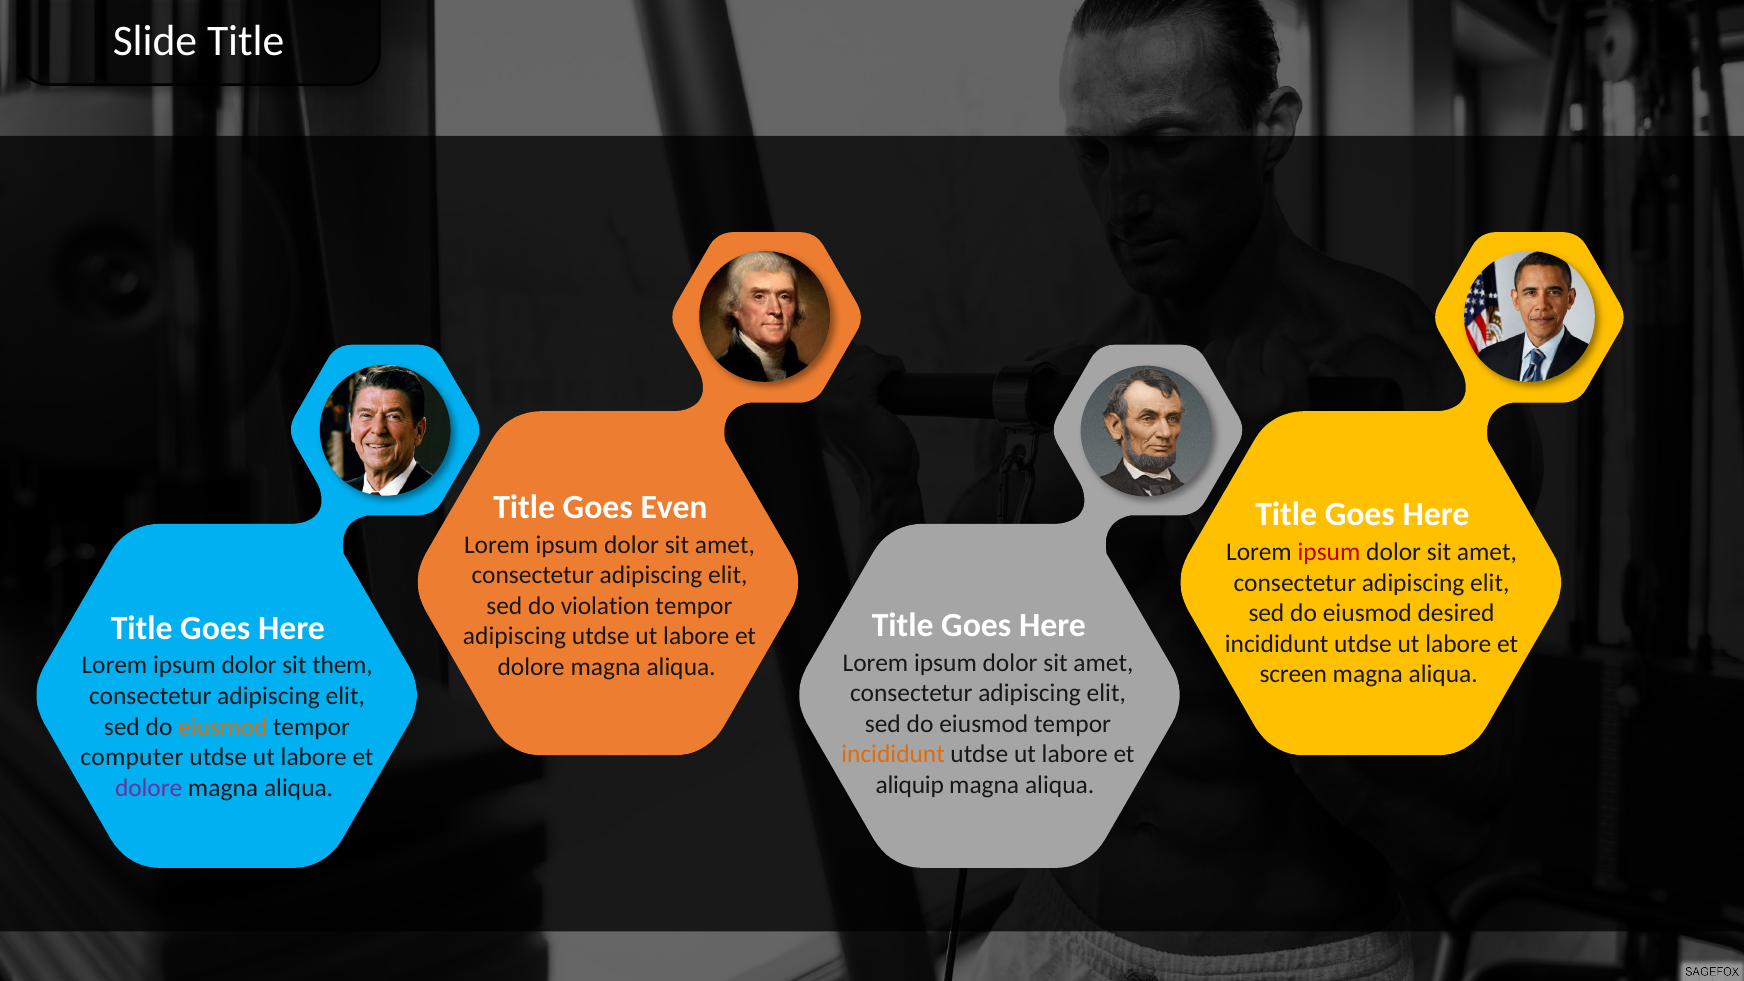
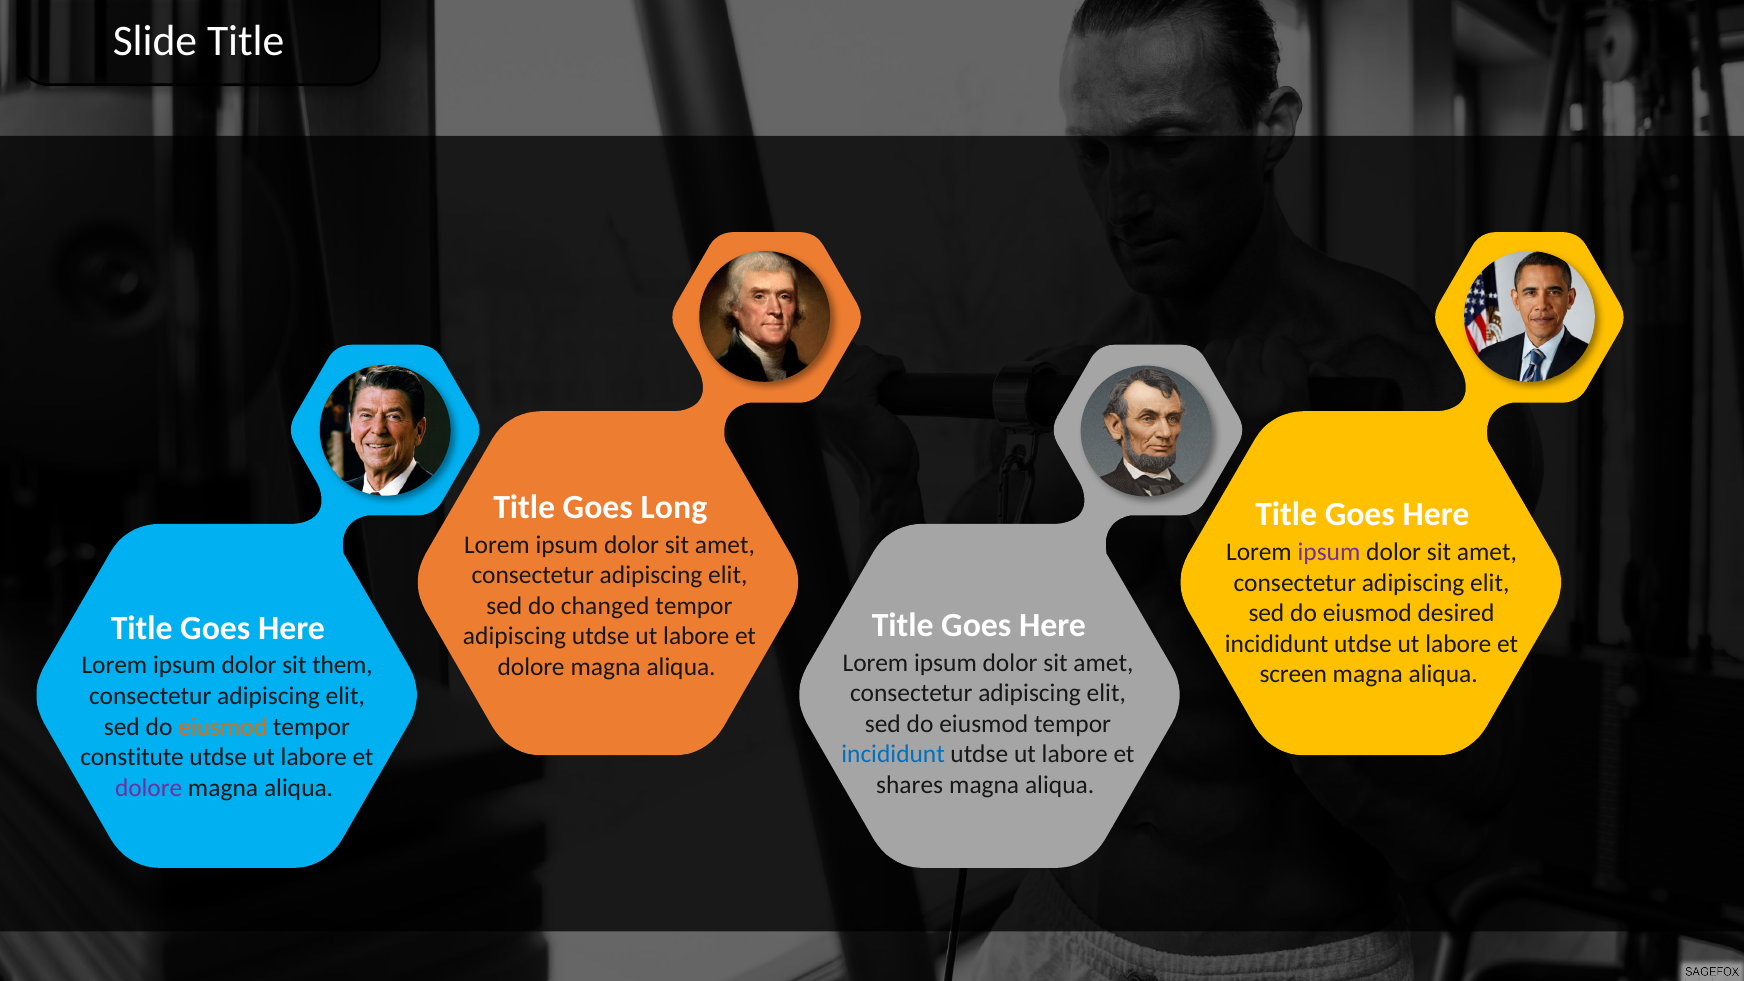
Even: Even -> Long
ipsum at (1329, 552) colour: red -> purple
violation: violation -> changed
incididunt at (893, 754) colour: orange -> blue
computer: computer -> constitute
aliquip: aliquip -> shares
